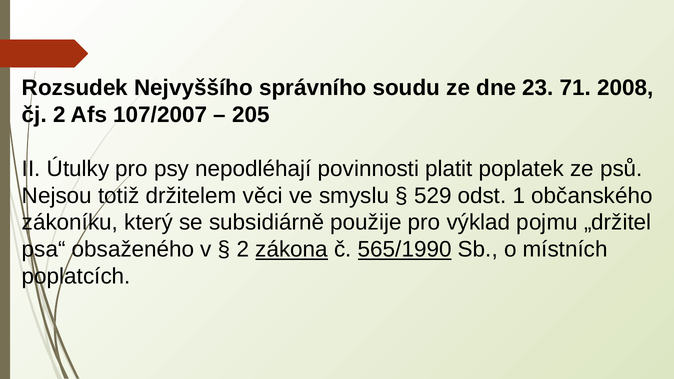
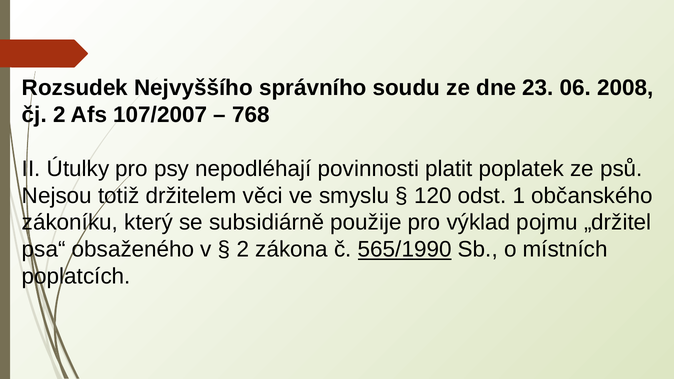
71: 71 -> 06
205: 205 -> 768
529: 529 -> 120
zákona underline: present -> none
